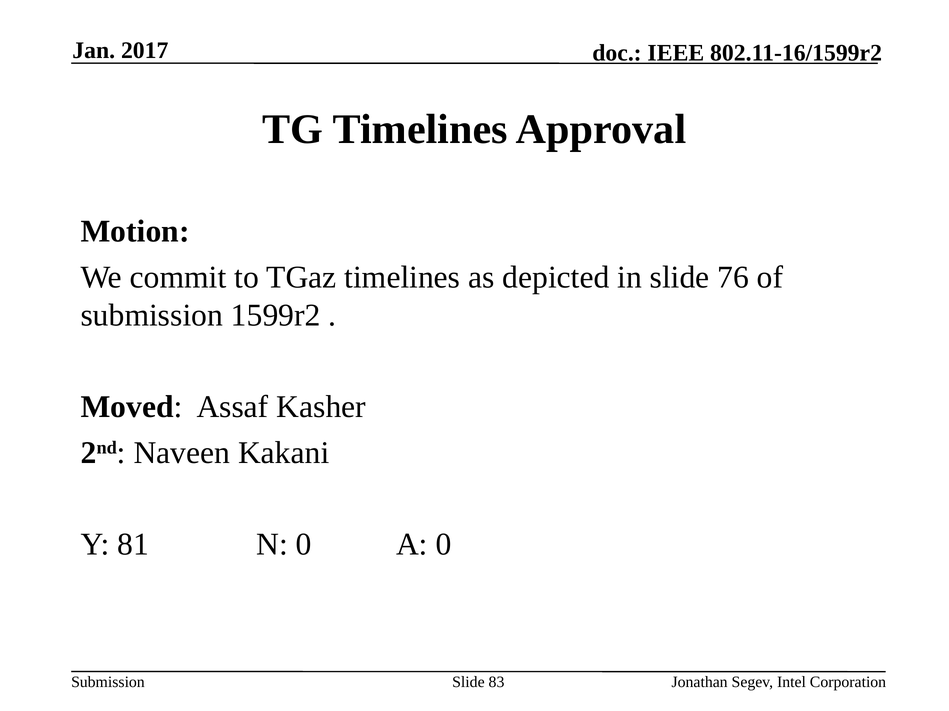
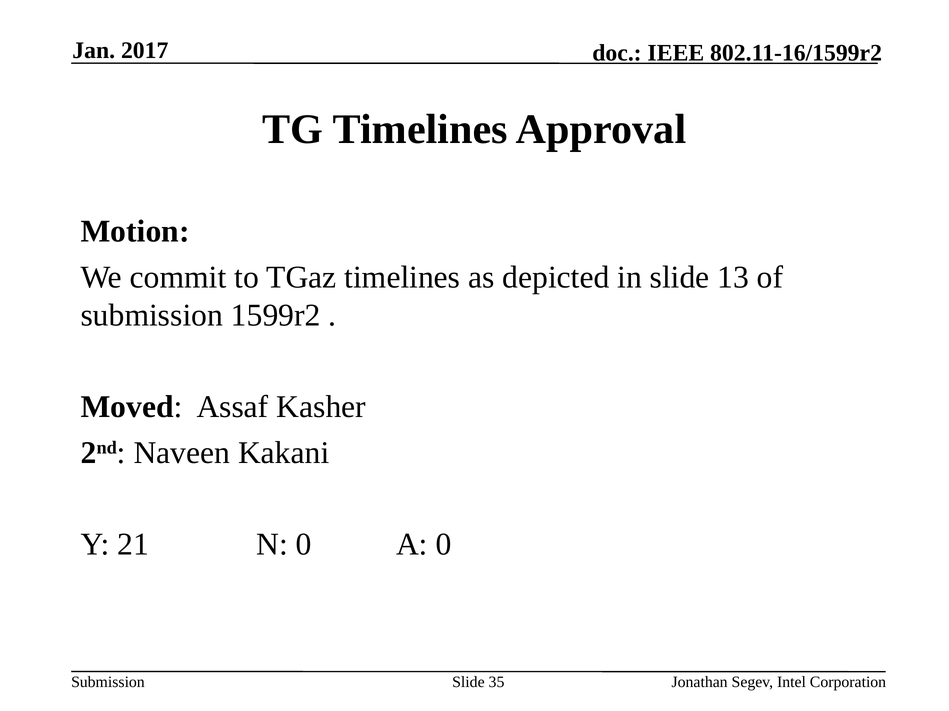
76: 76 -> 13
81: 81 -> 21
83: 83 -> 35
